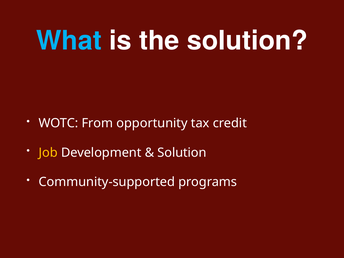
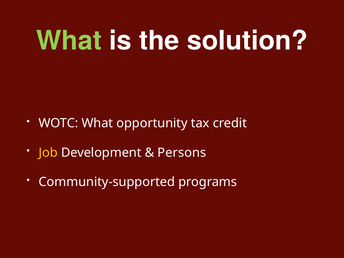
What at (69, 41) colour: light blue -> light green
WOTC From: From -> What
Solution at (182, 153): Solution -> Persons
